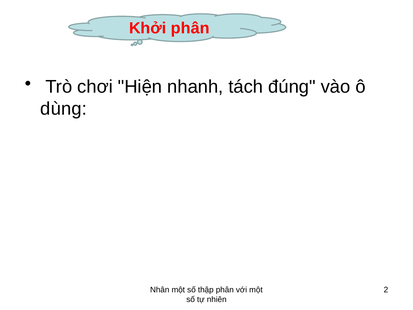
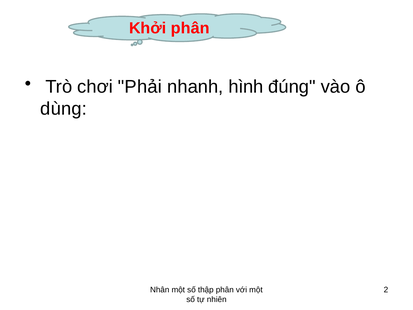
Hiện: Hiện -> Phải
tách: tách -> hình
